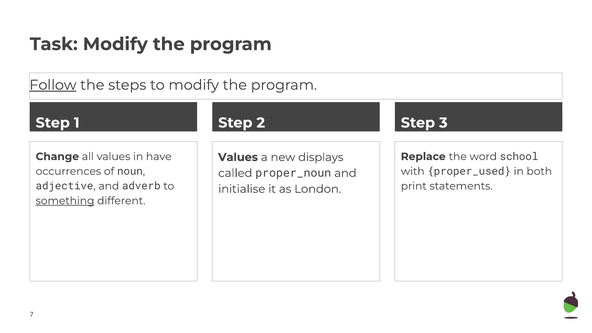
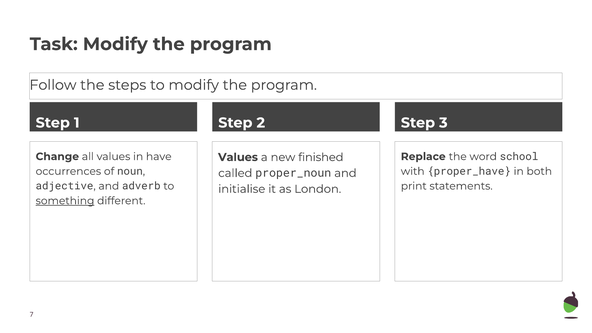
Follow underline: present -> none
displays: displays -> finished
proper_used: proper_used -> proper_have
